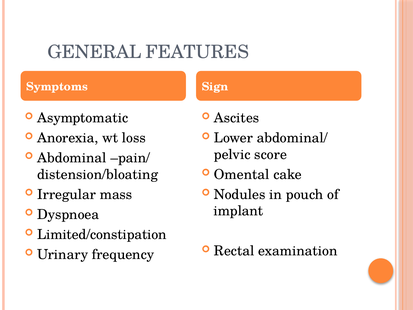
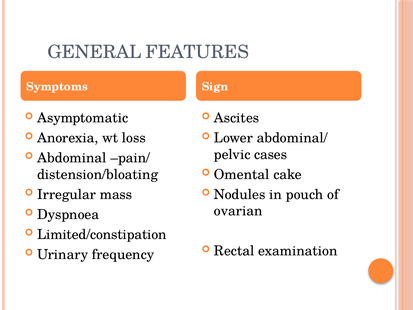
score: score -> cases
implant: implant -> ovarian
